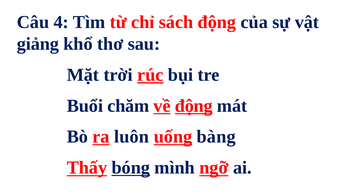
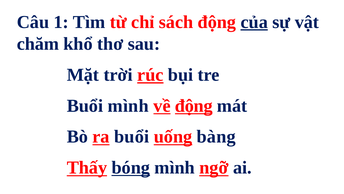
4: 4 -> 1
của underline: none -> present
giảng: giảng -> chăm
Buổi chăm: chăm -> mình
ra luôn: luôn -> buổi
